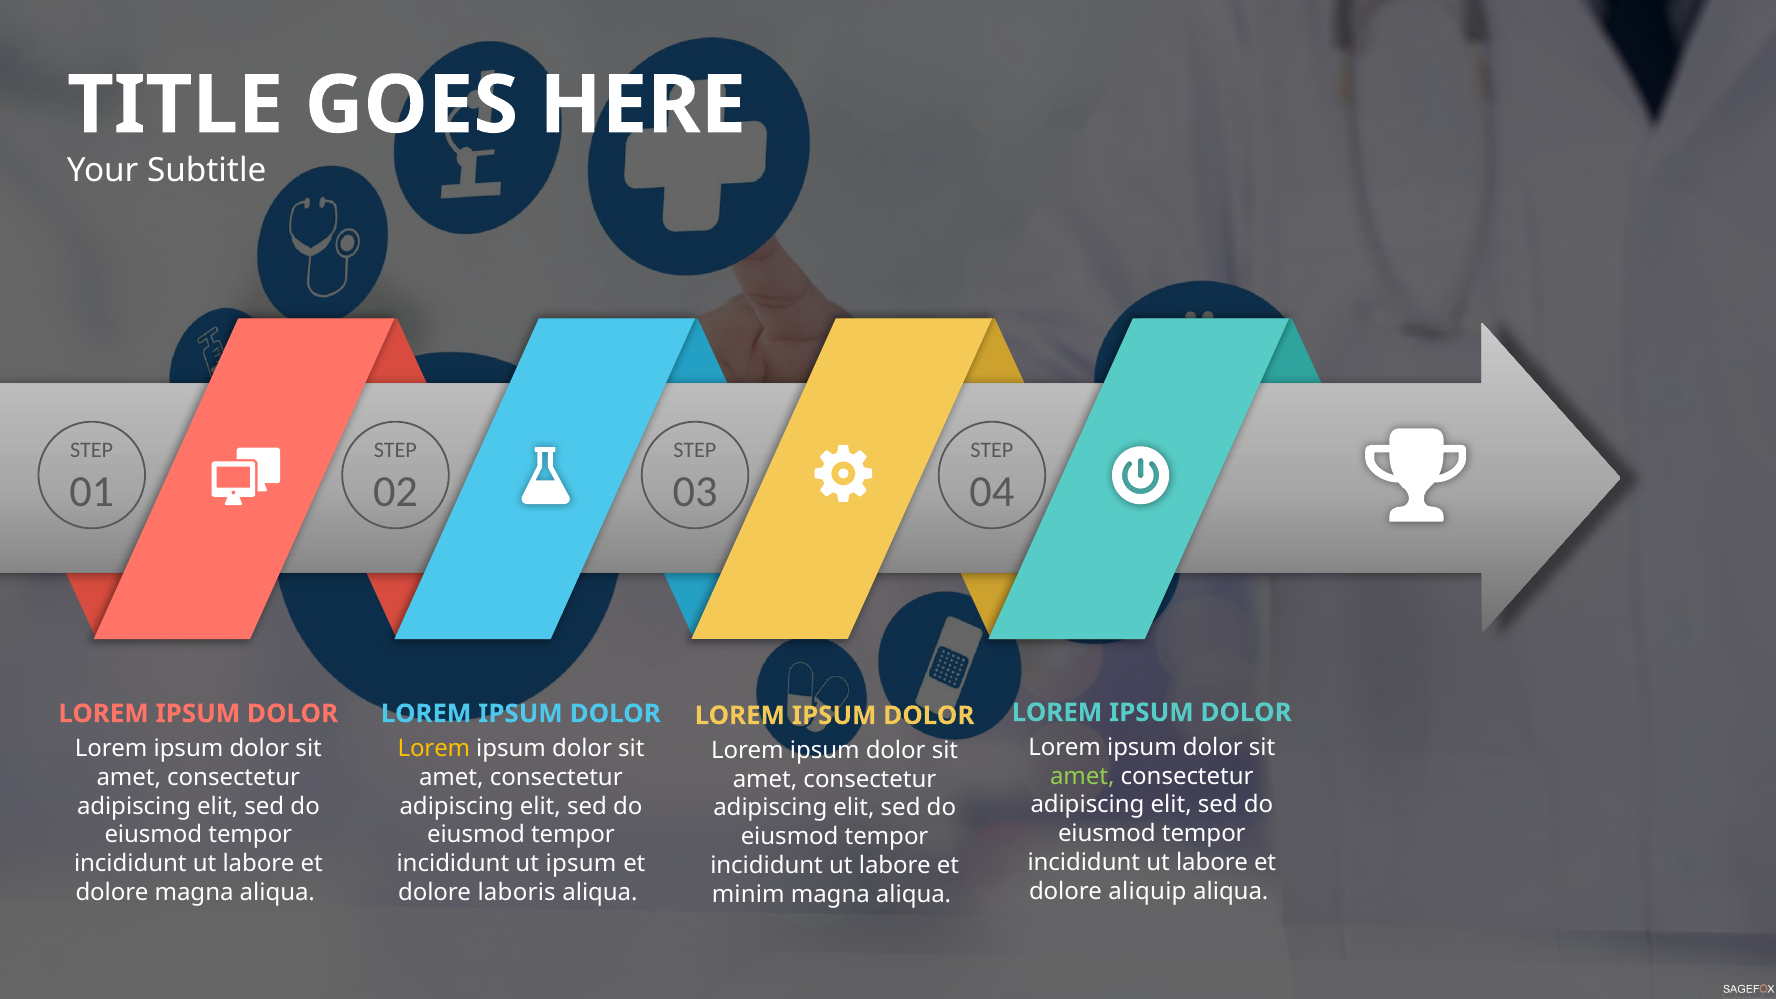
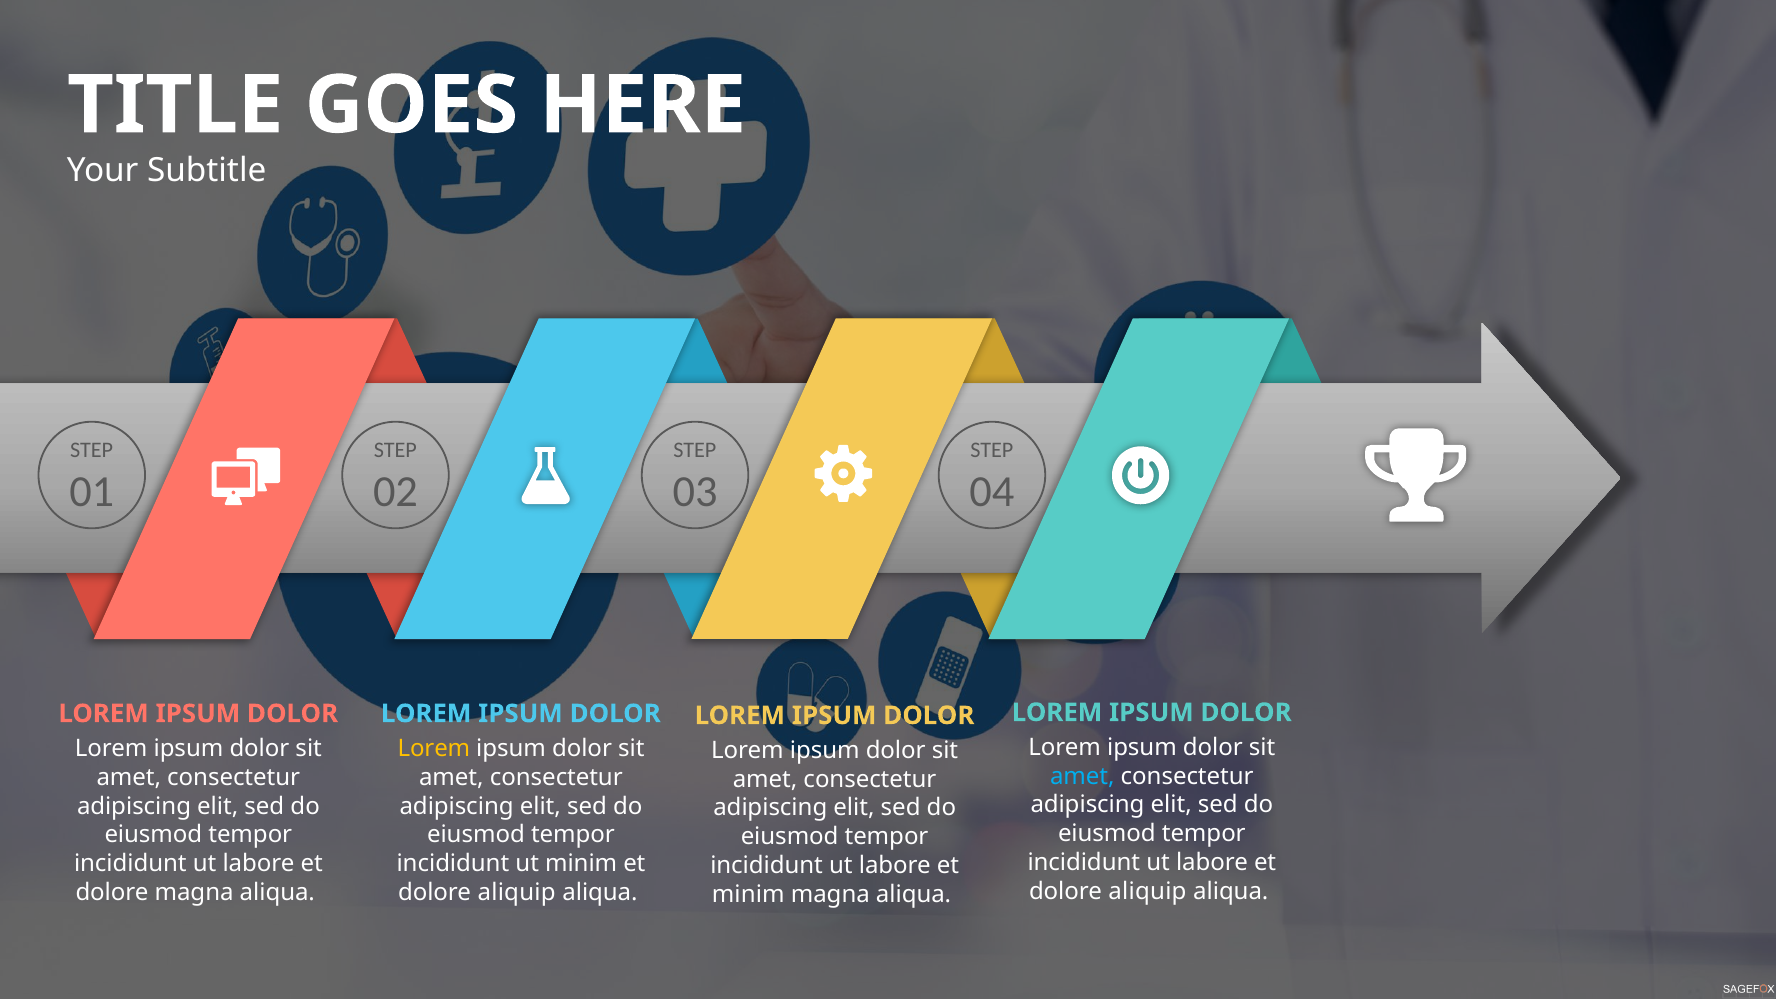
amet at (1082, 776) colour: light green -> light blue
ut ipsum: ipsum -> minim
laboris at (517, 893): laboris -> aliquip
